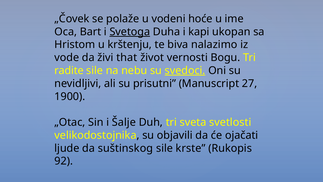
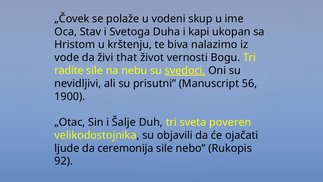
hoće: hoće -> skup
Bart: Bart -> Stav
Svetoga underline: present -> none
27: 27 -> 56
svetlosti: svetlosti -> poveren
suštinskog: suštinskog -> ceremonija
krste: krste -> nebo
